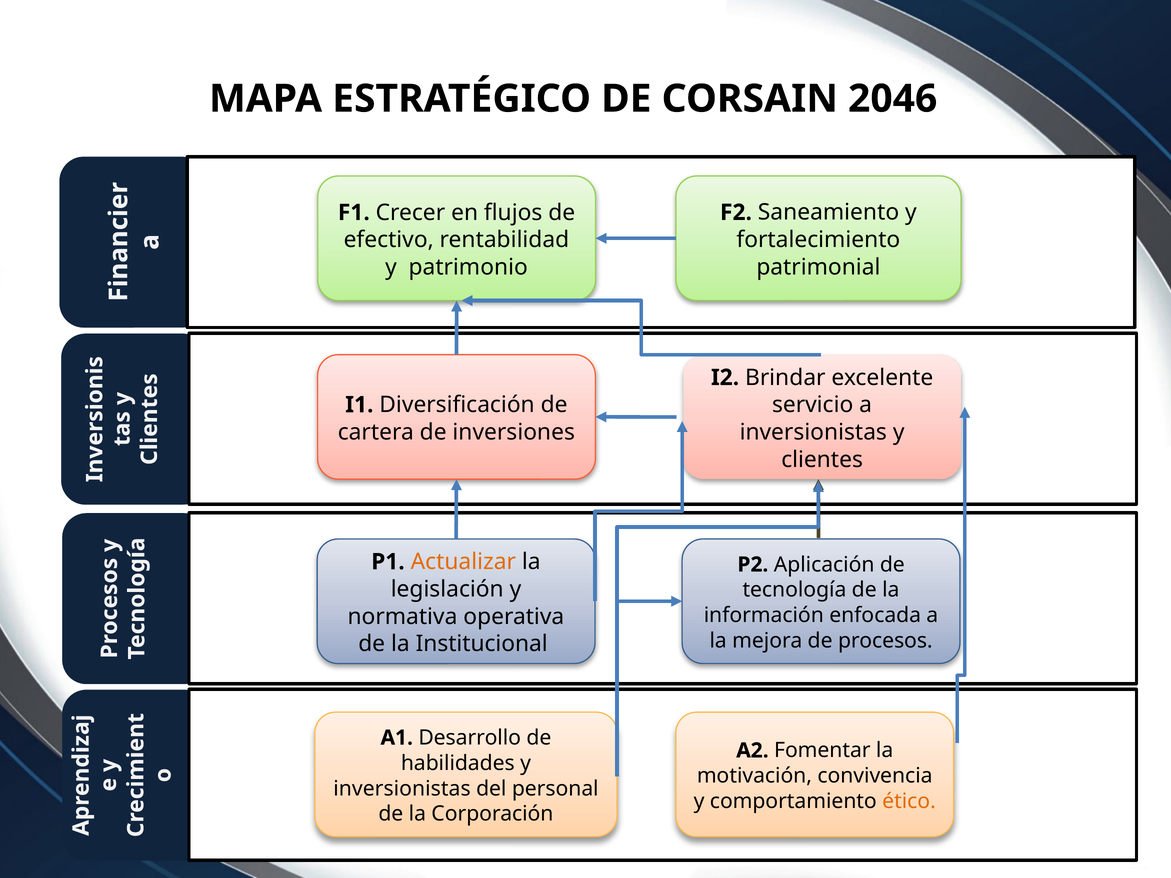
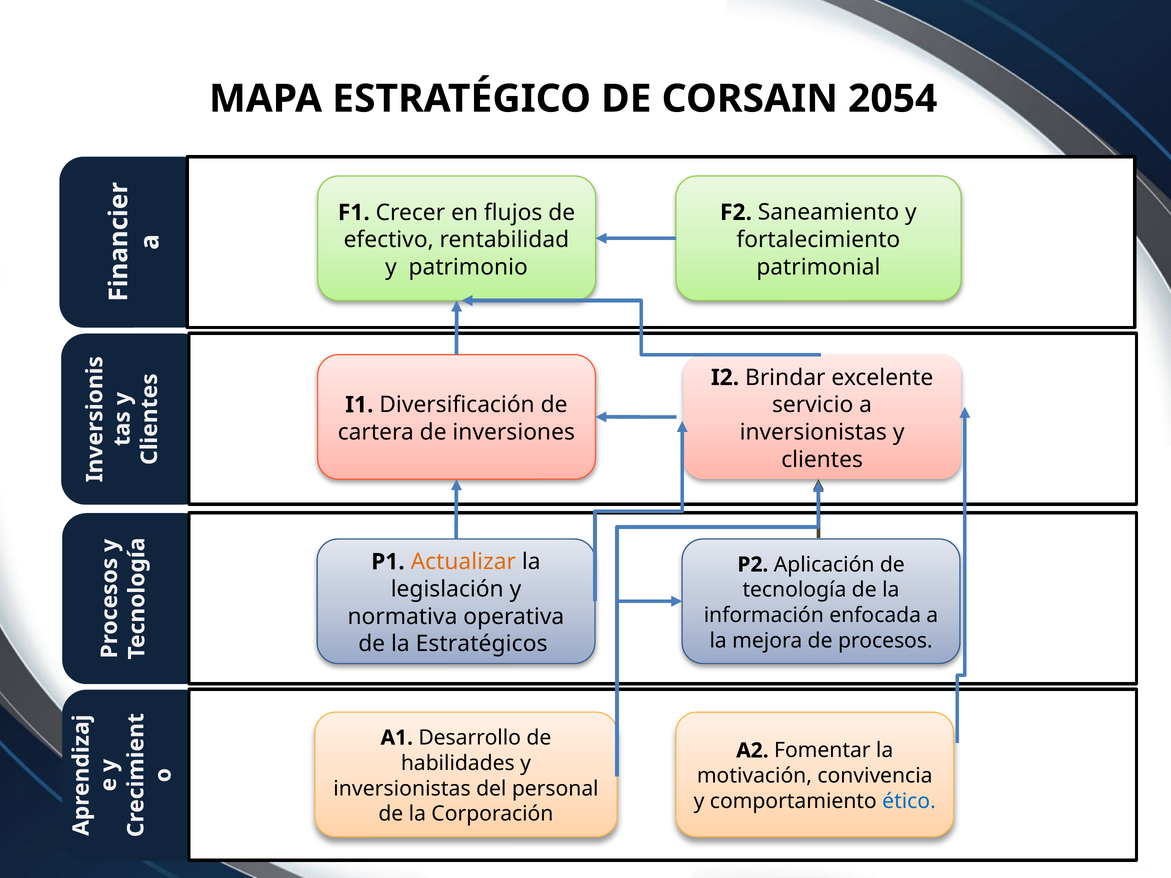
2046: 2046 -> 2054
Institucional: Institucional -> Estratégicos
ético colour: orange -> blue
